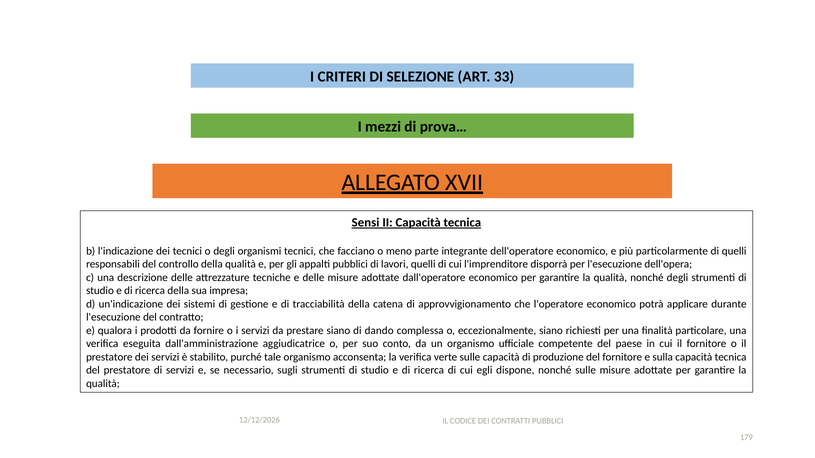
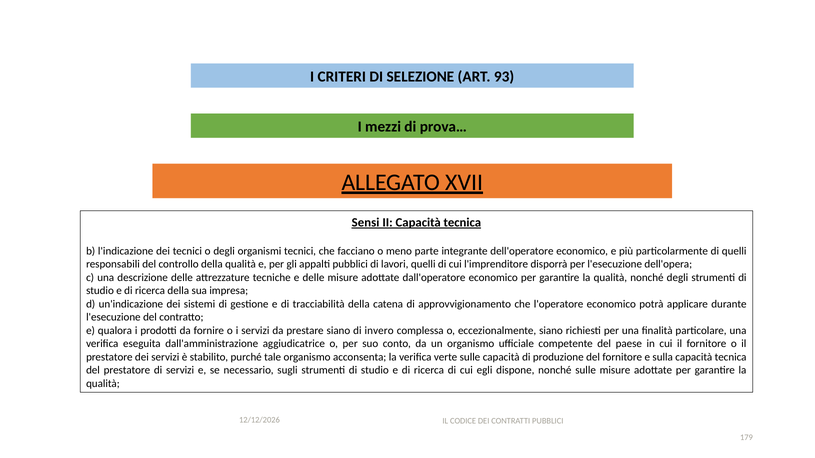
33: 33 -> 93
dando: dando -> invero
